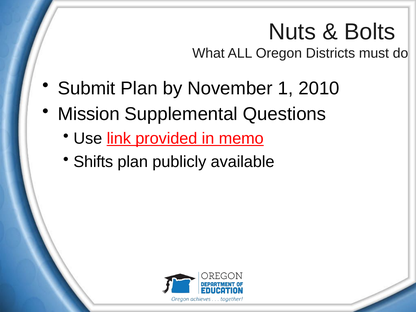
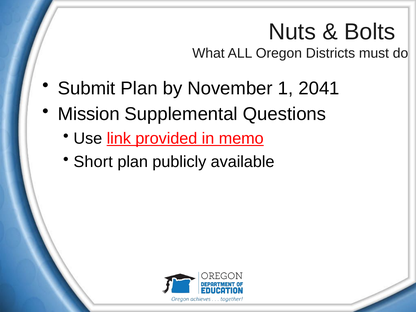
2010: 2010 -> 2041
Shifts: Shifts -> Short
